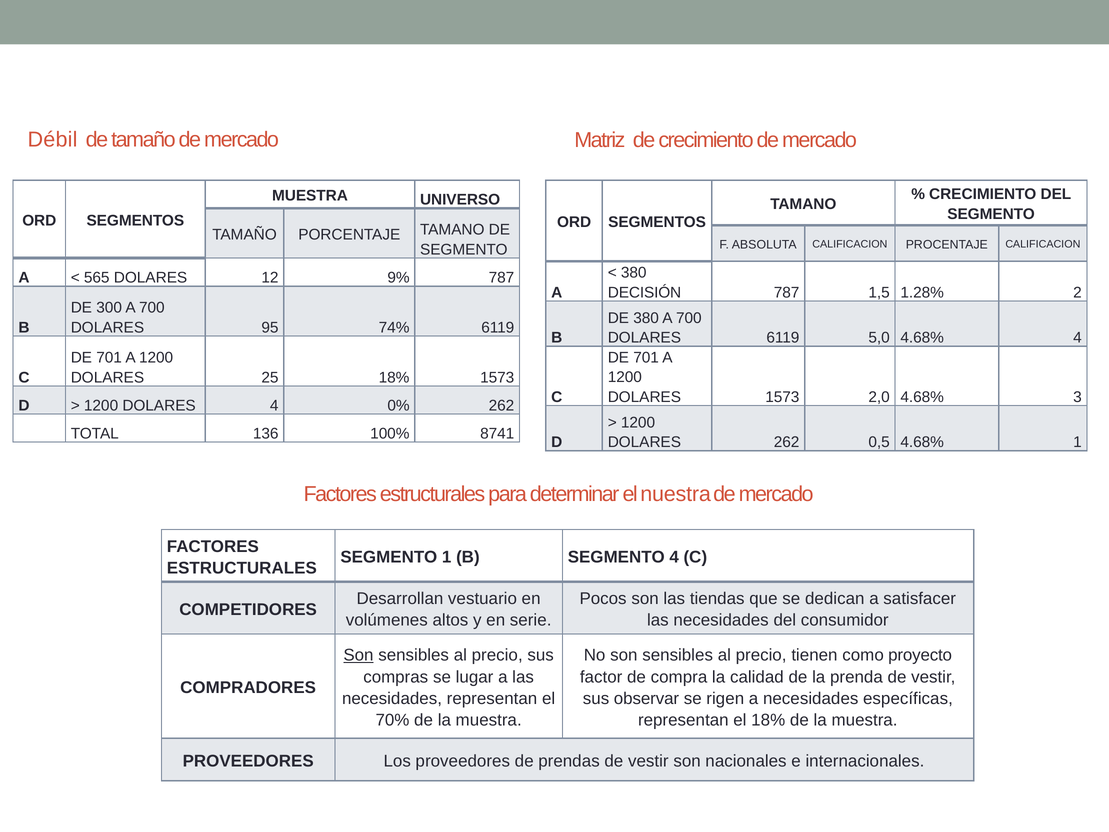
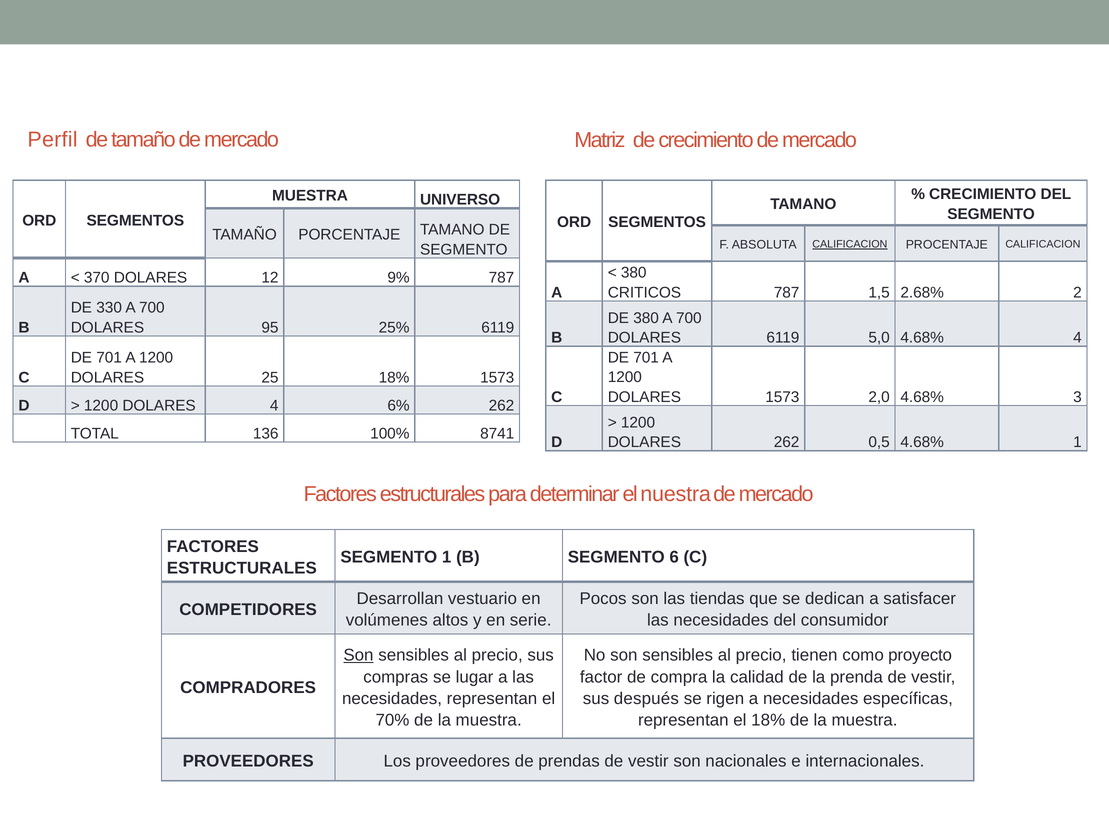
Débil: Débil -> Perfil
CALIFICACION at (850, 244) underline: none -> present
565: 565 -> 370
DECISIÓN: DECISIÓN -> CRITICOS
1.28%: 1.28% -> 2.68%
300: 300 -> 330
74%: 74% -> 25%
0%: 0% -> 6%
SEGMENTO 4: 4 -> 6
observar: observar -> después
